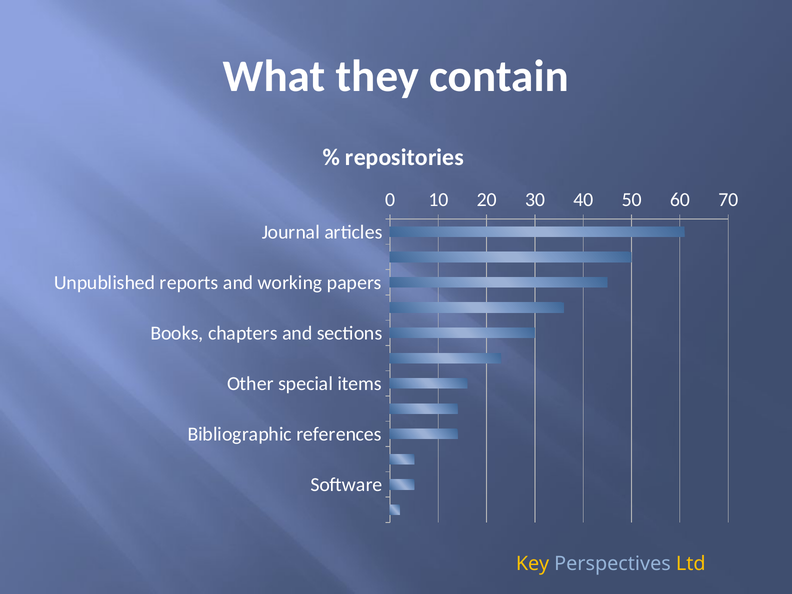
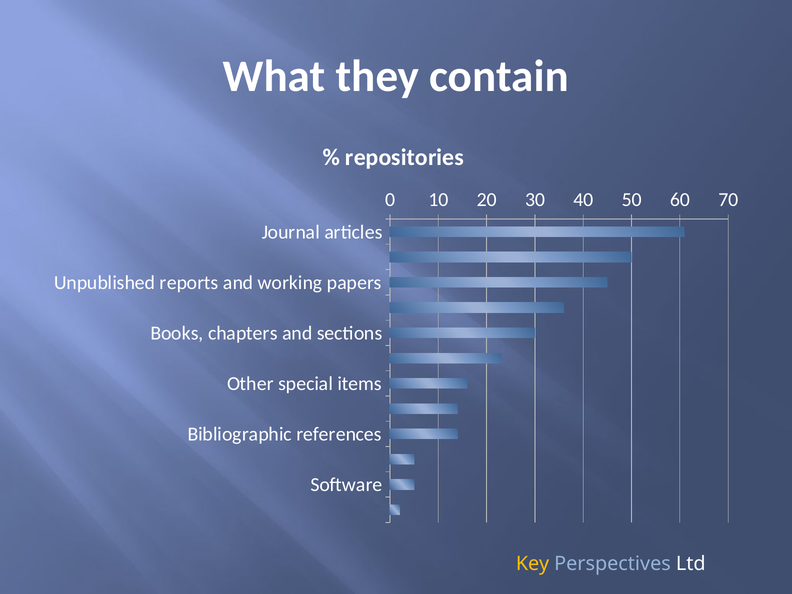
Ltd colour: yellow -> white
